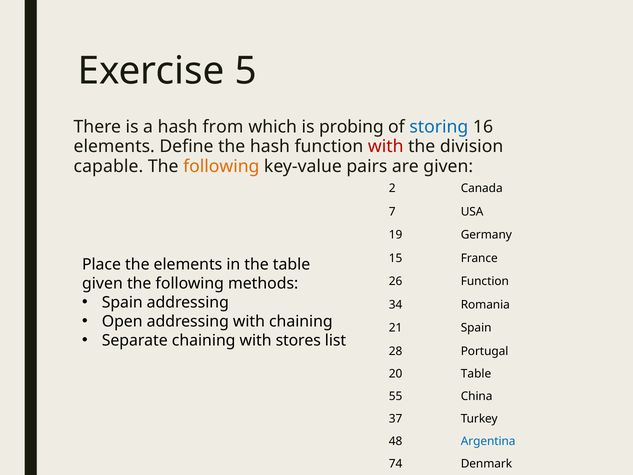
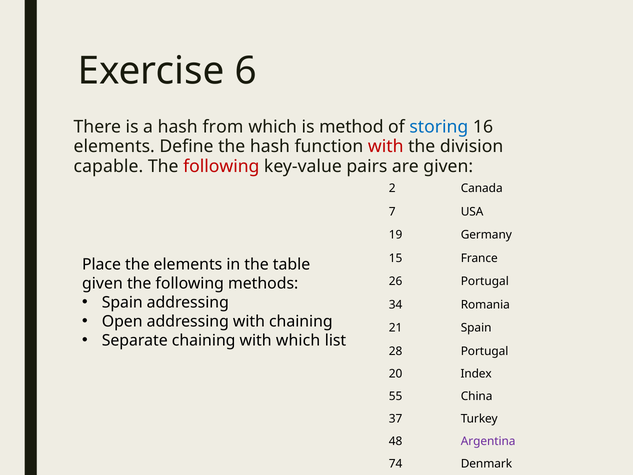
5: 5 -> 6
probing: probing -> method
following at (221, 166) colour: orange -> red
26 Function: Function -> Portugal
with stores: stores -> which
20 Table: Table -> Index
Argentina colour: blue -> purple
